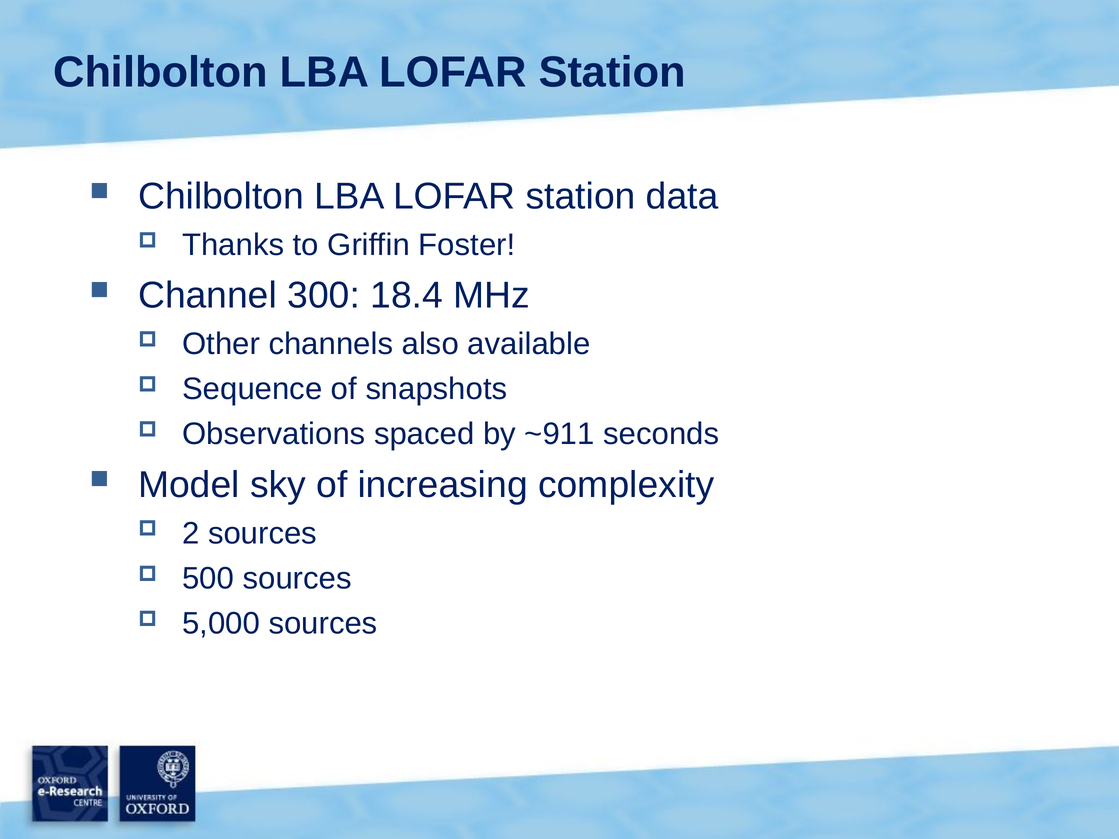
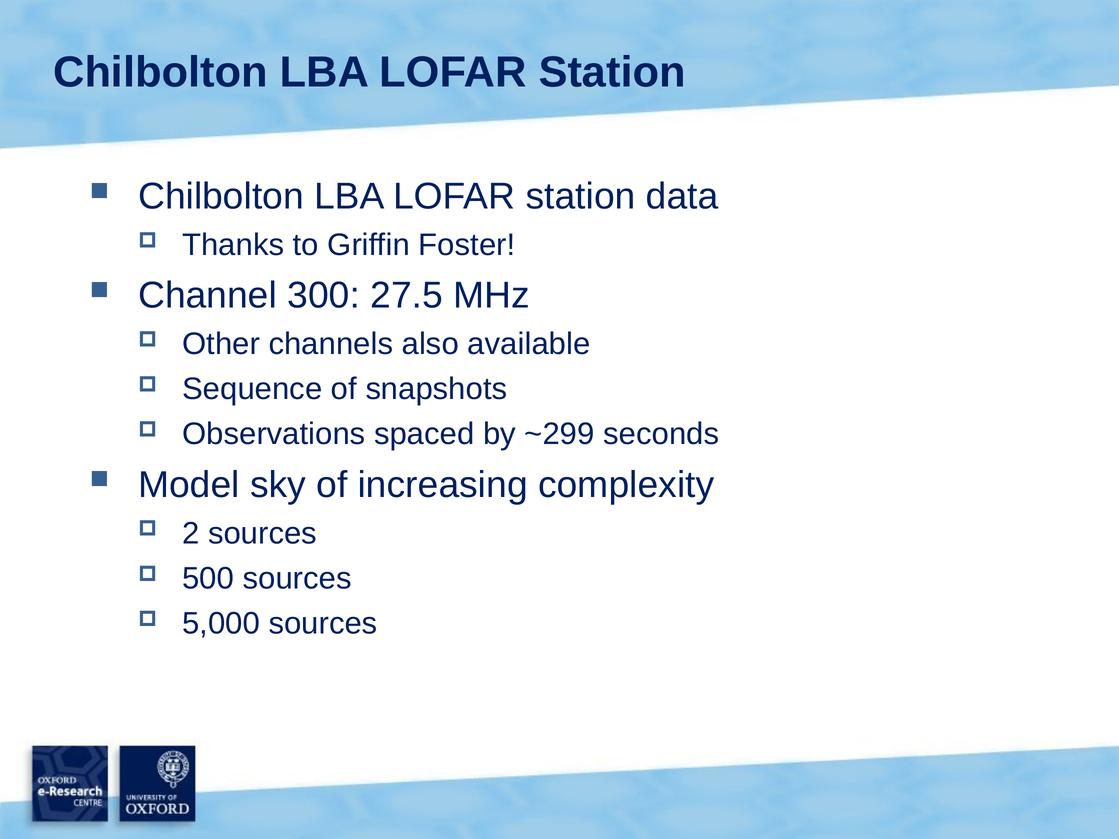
18.4: 18.4 -> 27.5
~911: ~911 -> ~299
